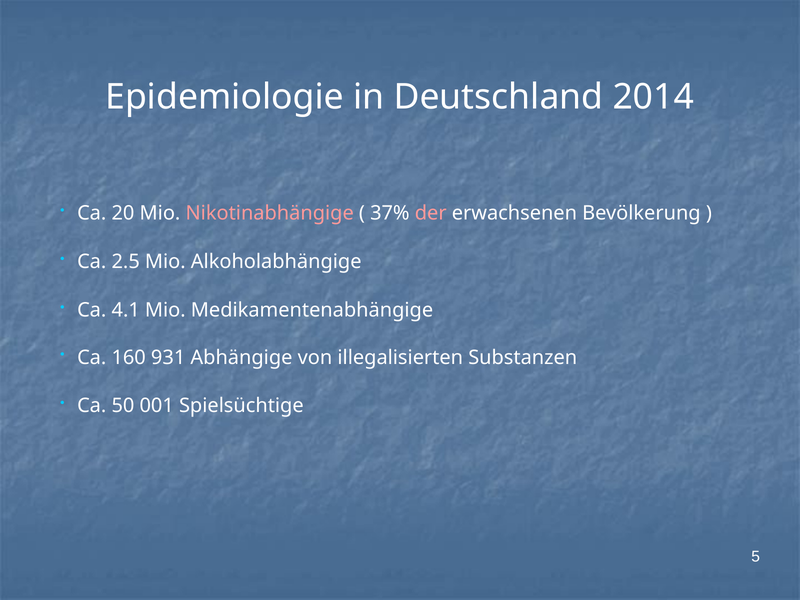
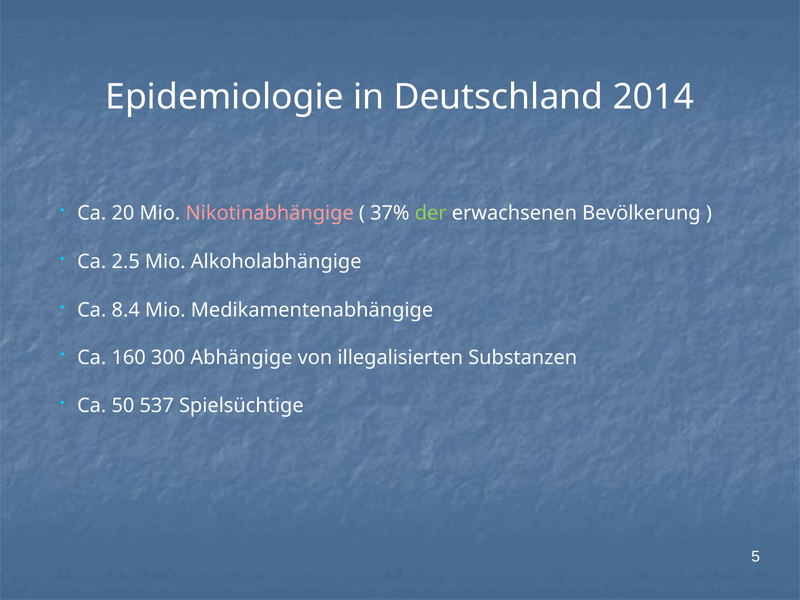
der colour: pink -> light green
4.1: 4.1 -> 8.4
931: 931 -> 300
001: 001 -> 537
